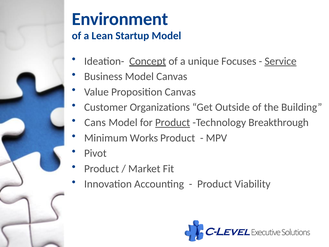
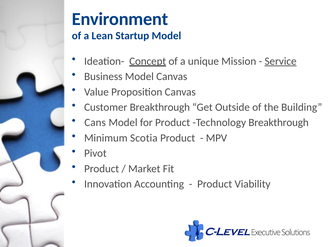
Focuses: Focuses -> Mission
Customer Organizations: Organizations -> Breakthrough
Product at (173, 122) underline: present -> none
Works: Works -> Scotia
